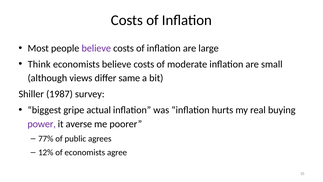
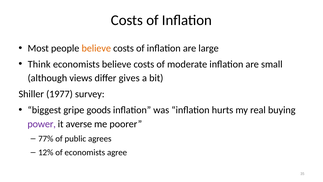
believe at (96, 48) colour: purple -> orange
same: same -> gives
1987: 1987 -> 1977
actual: actual -> goods
